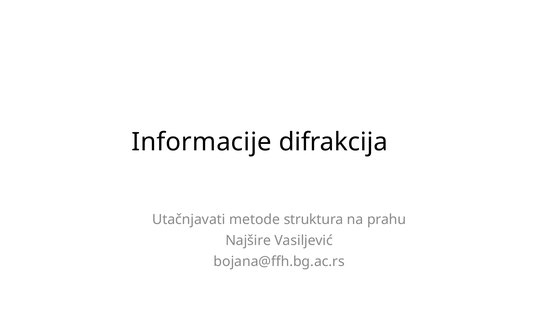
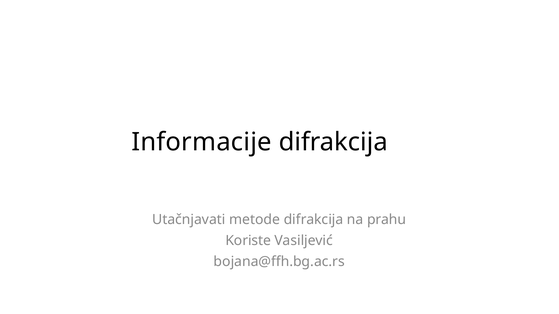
metode struktura: struktura -> difrakcija
Najšire: Najšire -> Koriste
